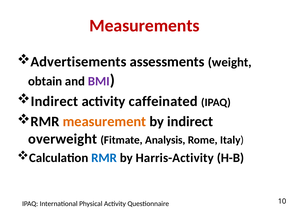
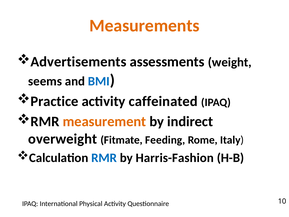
Measurements colour: red -> orange
obtain: obtain -> seems
BMI colour: purple -> blue
Indirect at (54, 101): Indirect -> Practice
Analysis: Analysis -> Feeding
Harris-Activity: Harris-Activity -> Harris-Fashion
